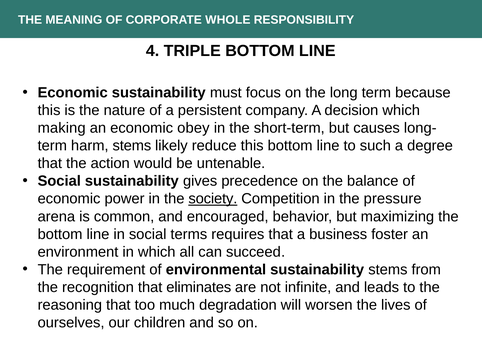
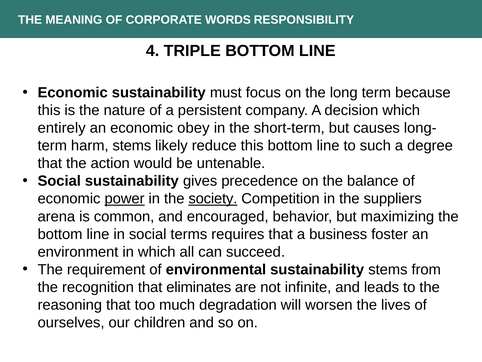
WHOLE: WHOLE -> WORDS
making: making -> entirely
power underline: none -> present
pressure: pressure -> suppliers
